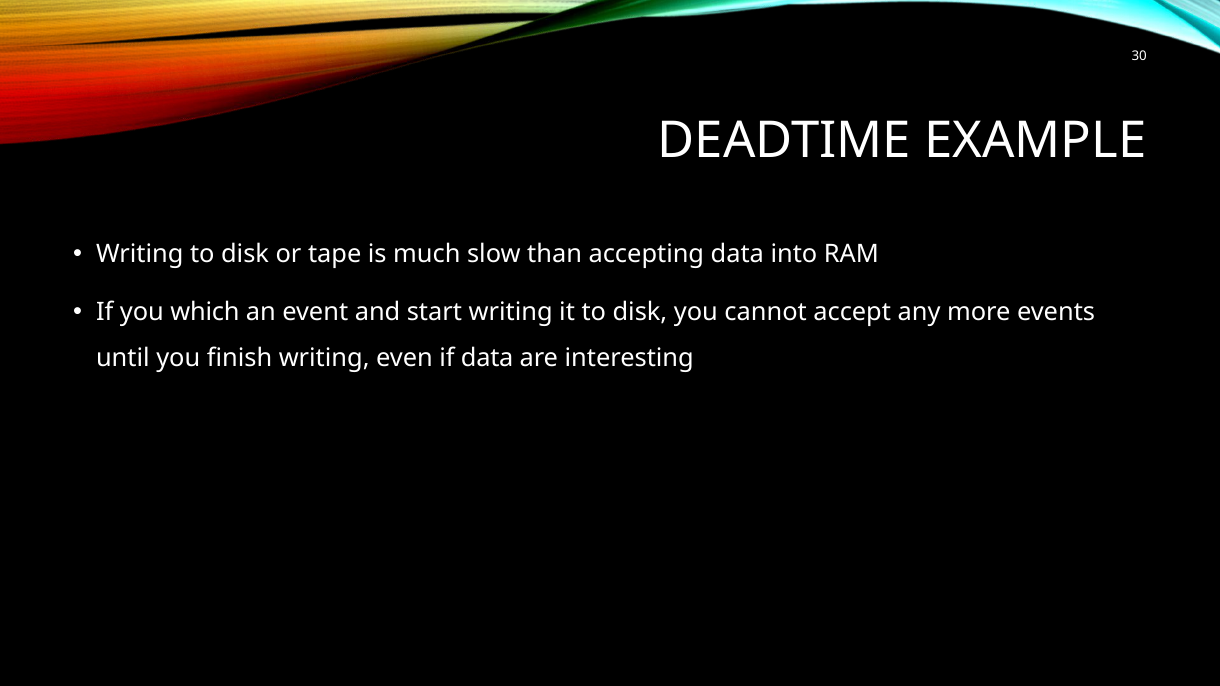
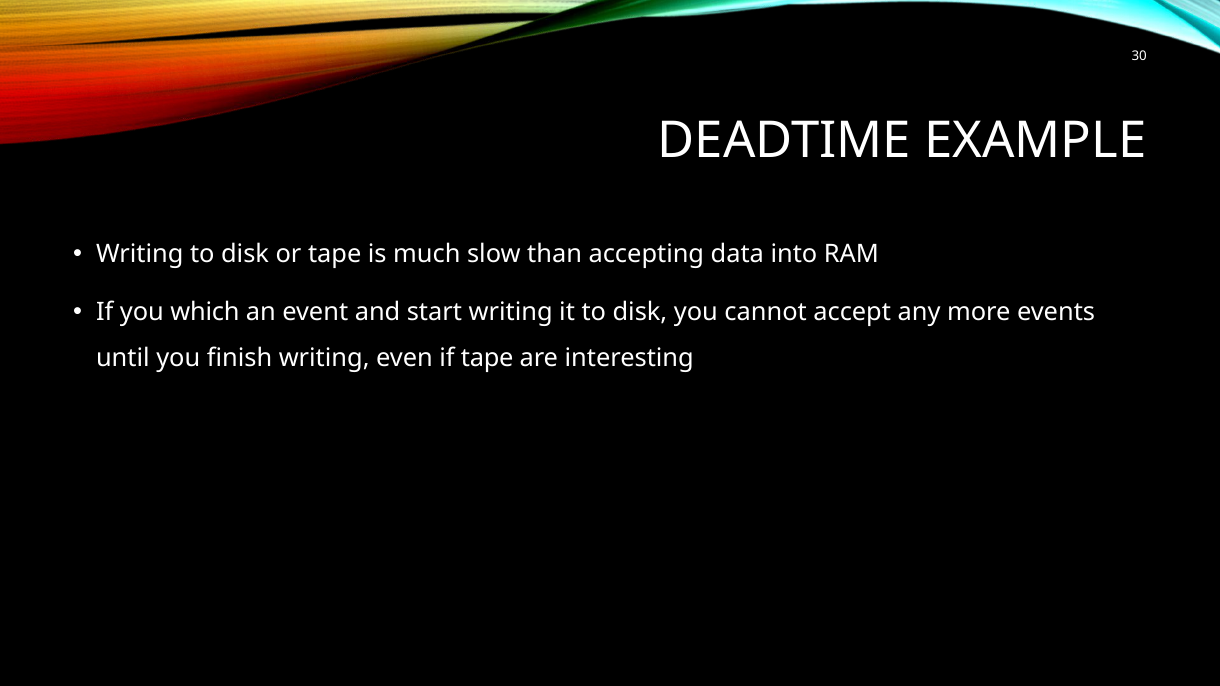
if data: data -> tape
